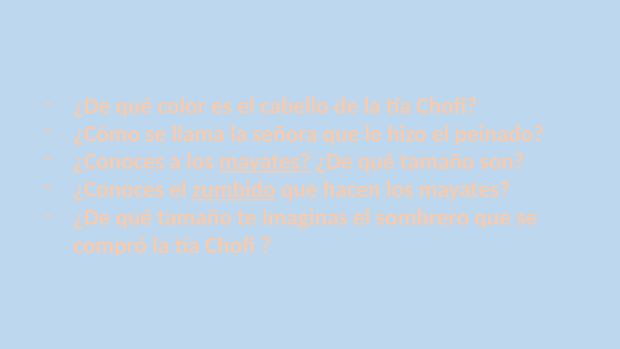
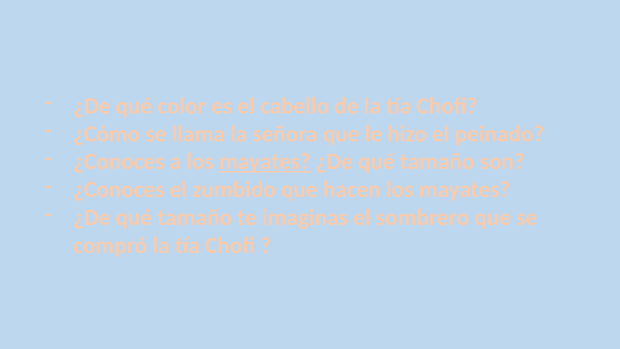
zumbido underline: present -> none
